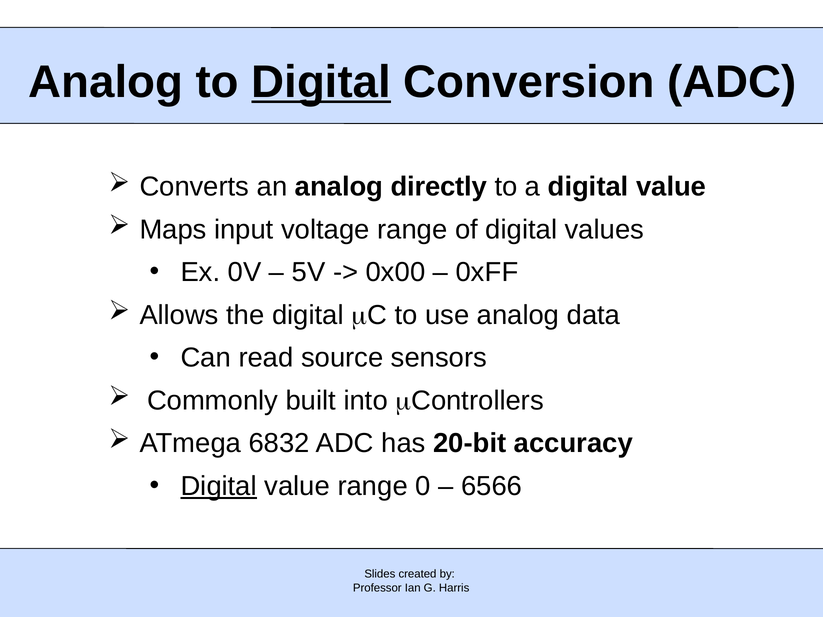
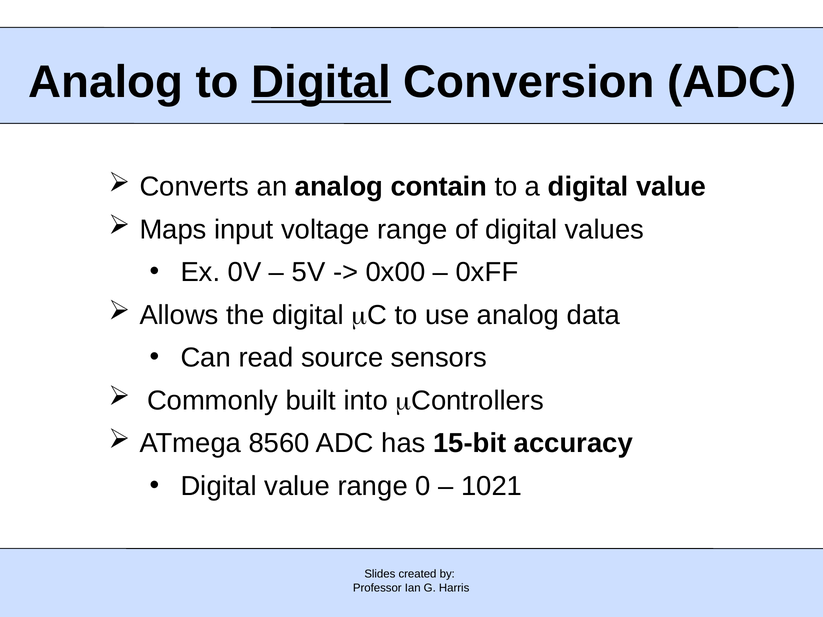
directly: directly -> contain
6832: 6832 -> 8560
20-bit: 20-bit -> 15-bit
Digital at (219, 486) underline: present -> none
6566: 6566 -> 1021
